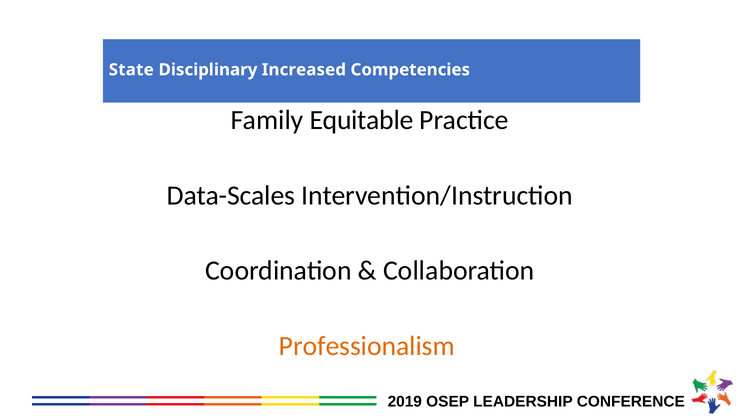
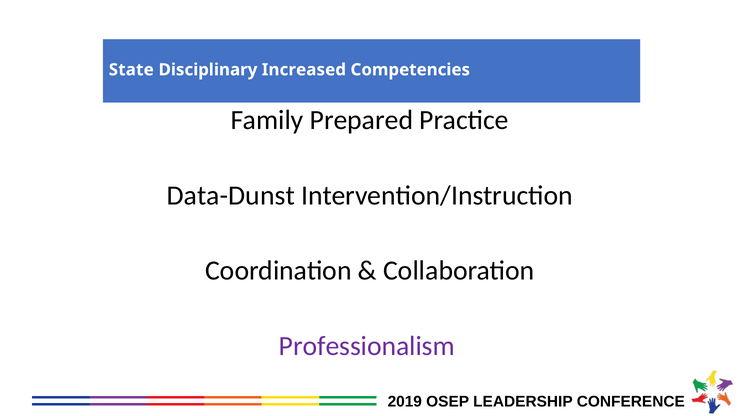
Equitable: Equitable -> Prepared
Data-Scales: Data-Scales -> Data-Dunst
Professionalism colour: orange -> purple
